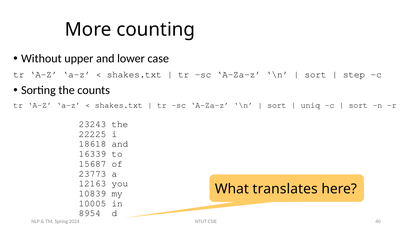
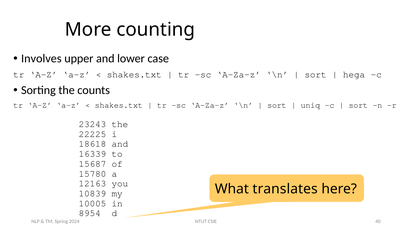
Without: Without -> Involves
step: step -> hega
23773: 23773 -> 15780
